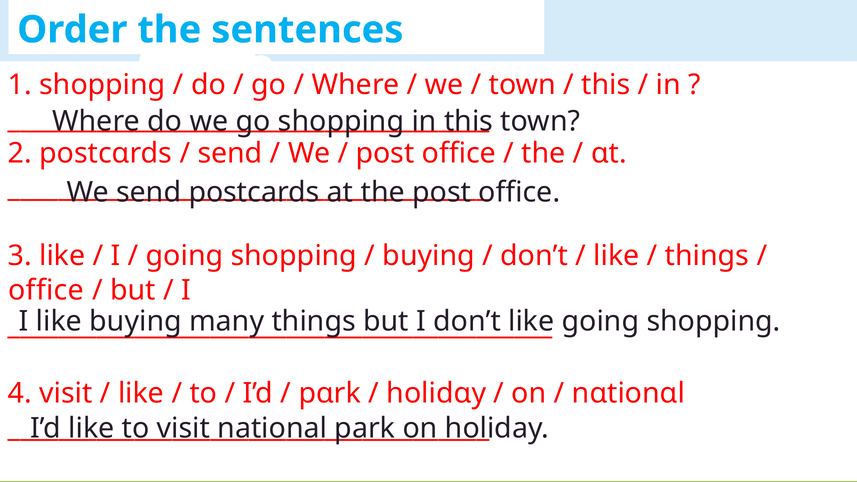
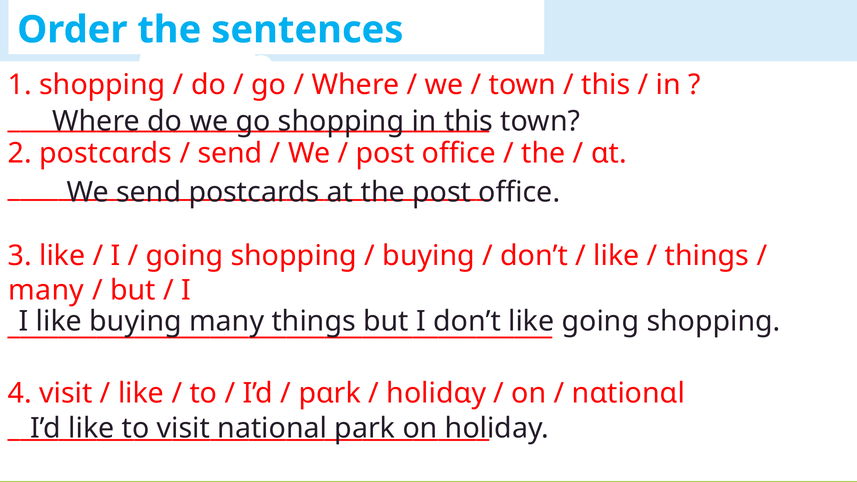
office at (46, 290): office -> many
